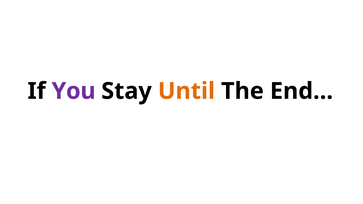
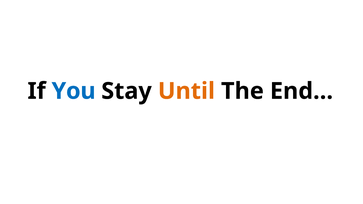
You colour: purple -> blue
